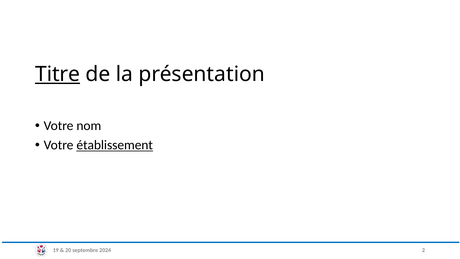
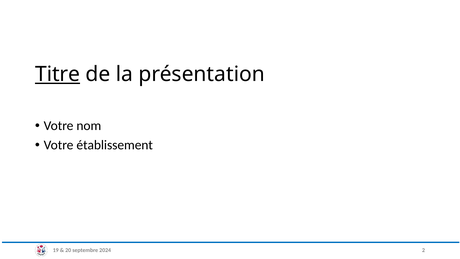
établissement underline: present -> none
